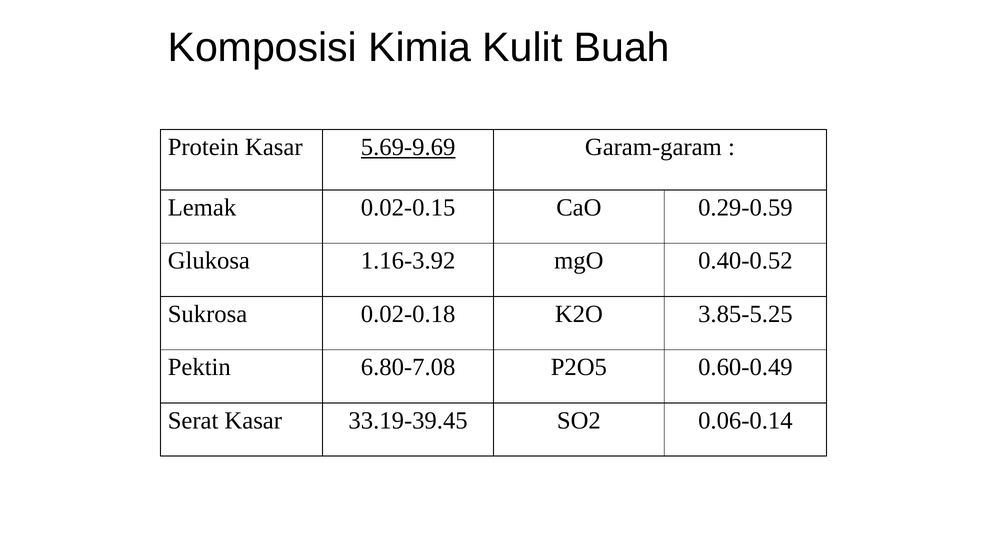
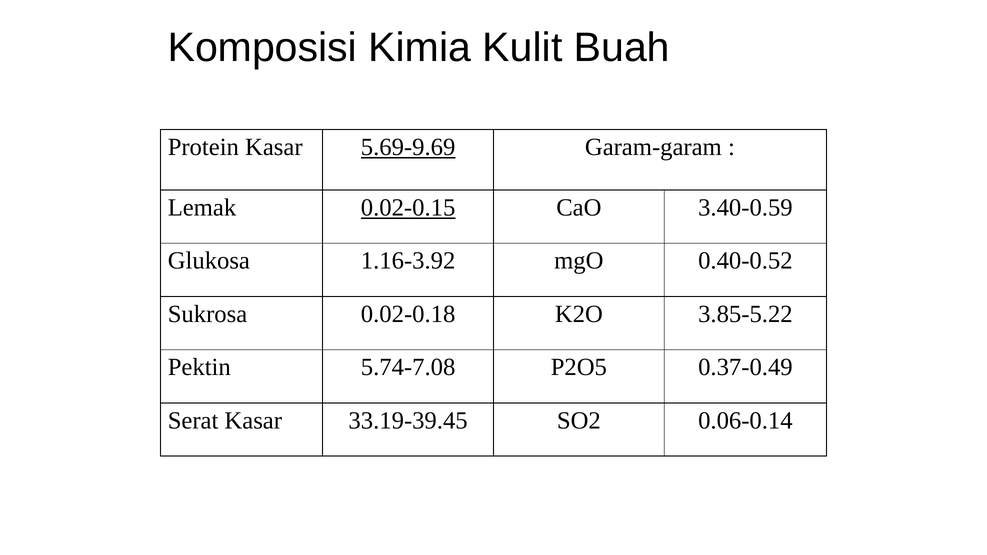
0.02-0.15 underline: none -> present
0.29-0.59: 0.29-0.59 -> 3.40-0.59
3.85-5.25: 3.85-5.25 -> 3.85-5.22
6.80-7.08: 6.80-7.08 -> 5.74-7.08
0.60-0.49: 0.60-0.49 -> 0.37-0.49
